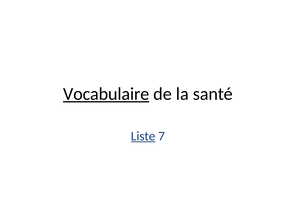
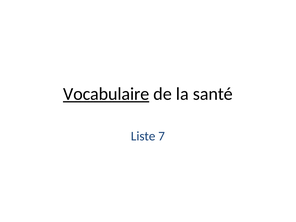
Liste underline: present -> none
